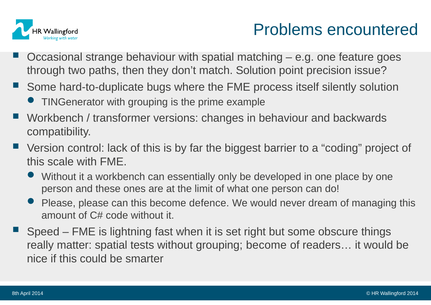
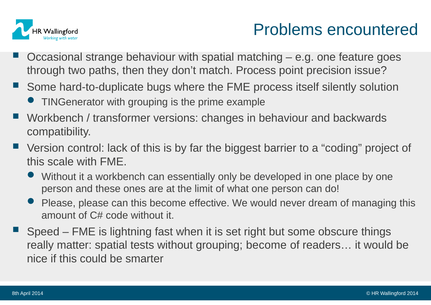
match Solution: Solution -> Process
defence: defence -> effective
